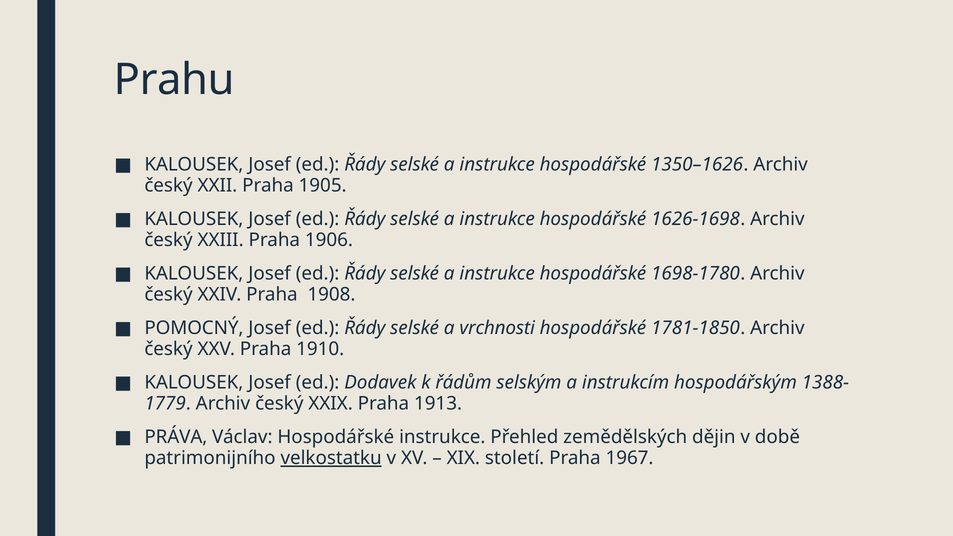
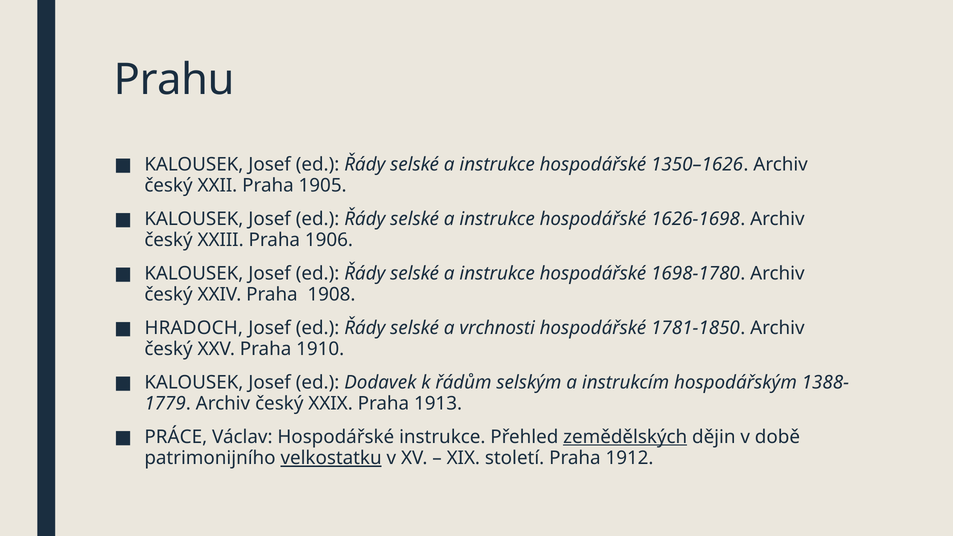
POMOCNÝ: POMOCNÝ -> HRADOCH
PRÁVA: PRÁVA -> PRÁCE
zemědělských underline: none -> present
1967: 1967 -> 1912
